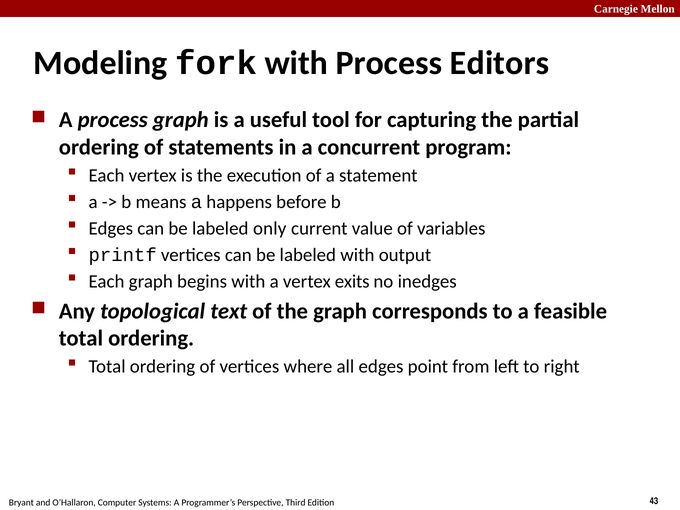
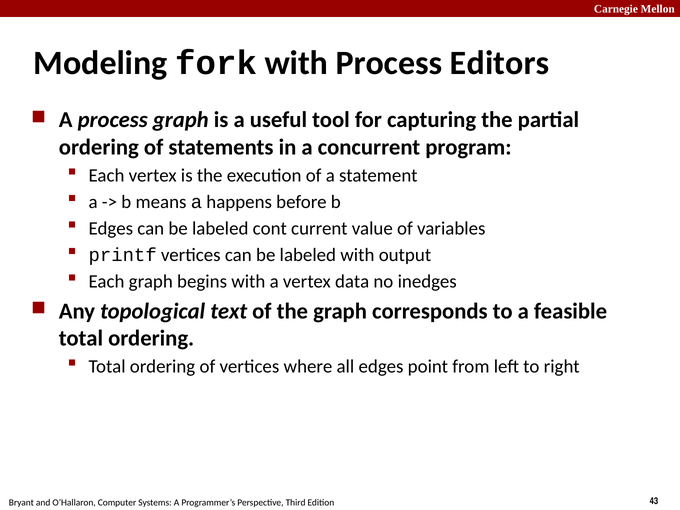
only: only -> cont
exits: exits -> data
